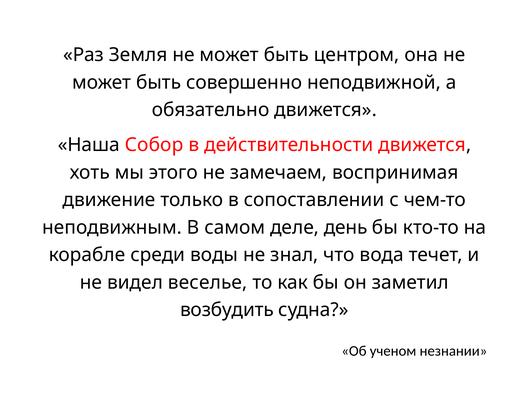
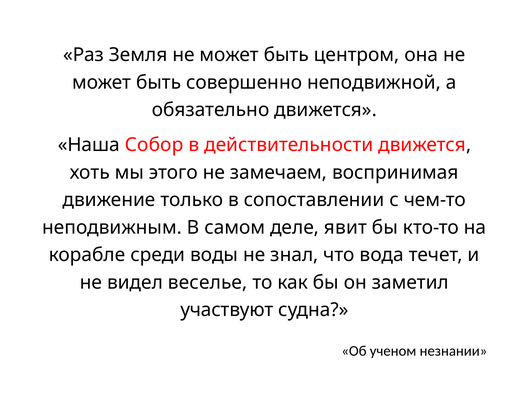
день: день -> явит
возбудить: возбудить -> участвуют
